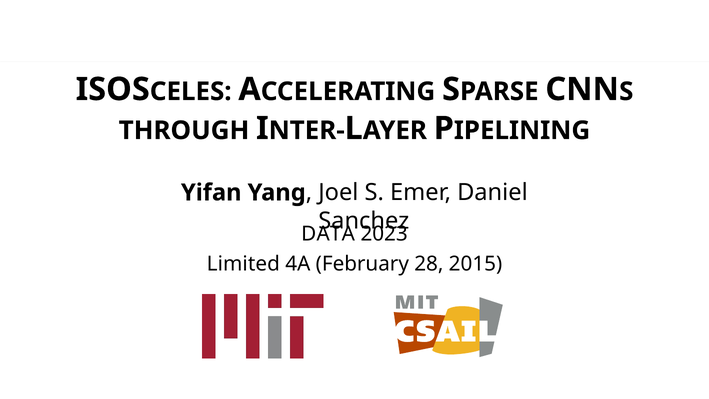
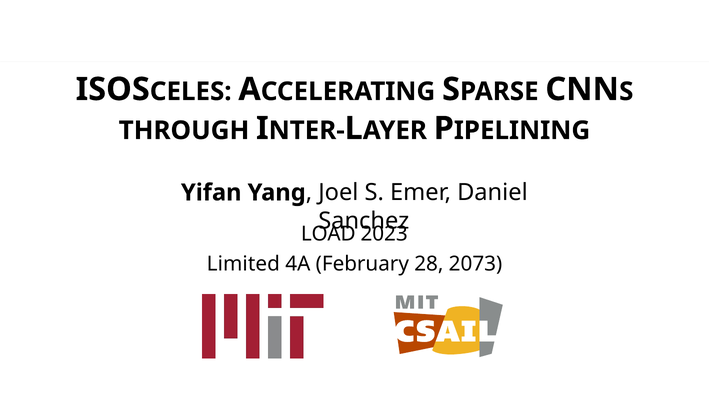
DATA: DATA -> LOAD
2015: 2015 -> 2073
